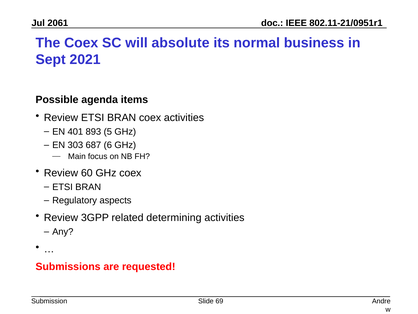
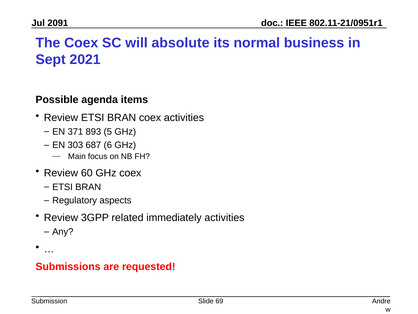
2061: 2061 -> 2091
401: 401 -> 371
determining: determining -> immediately
